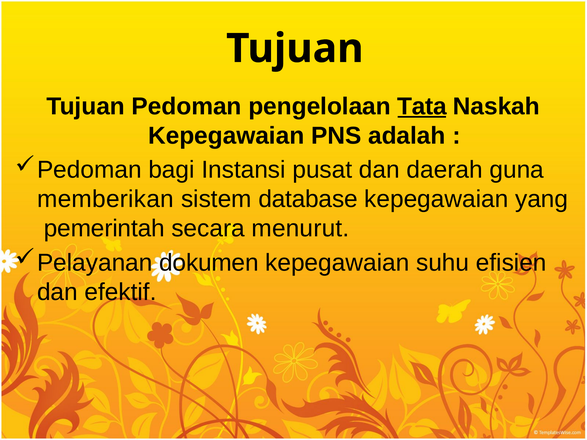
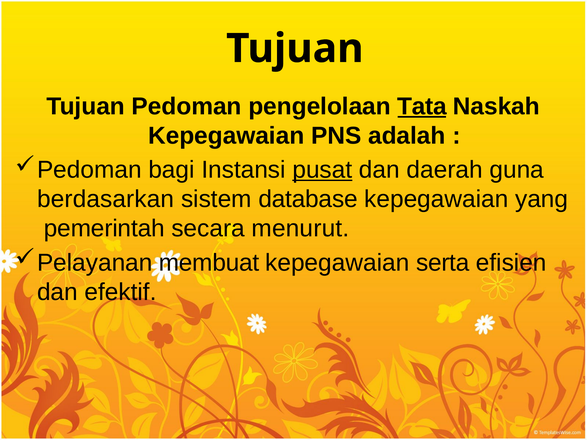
pusat underline: none -> present
memberikan: memberikan -> berdasarkan
dokumen: dokumen -> membuat
suhu: suhu -> serta
